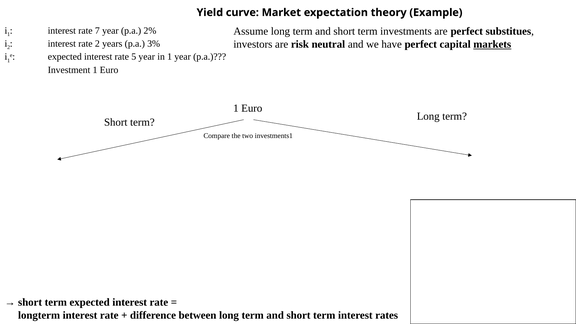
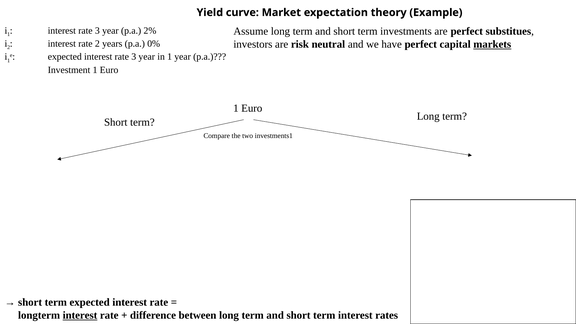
7 at (97, 31): 7 -> 3
3%: 3% -> 0%
expected interest rate 5: 5 -> 3
interest at (80, 315) underline: none -> present
